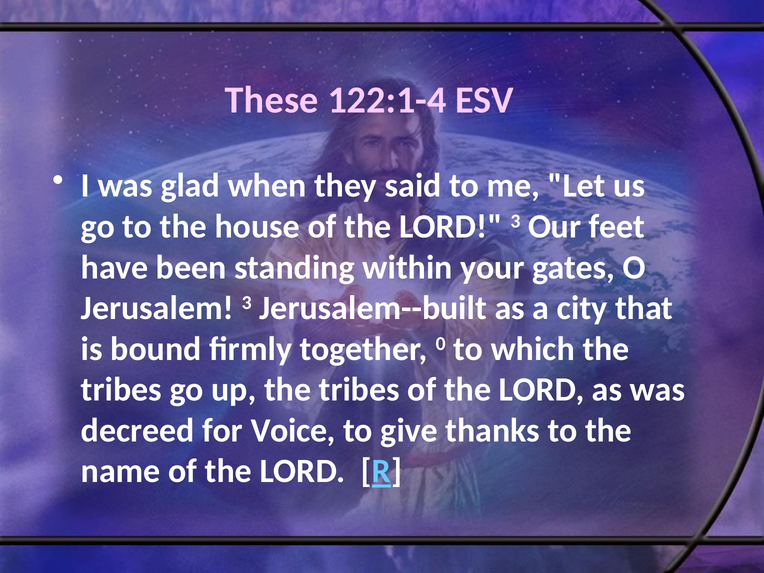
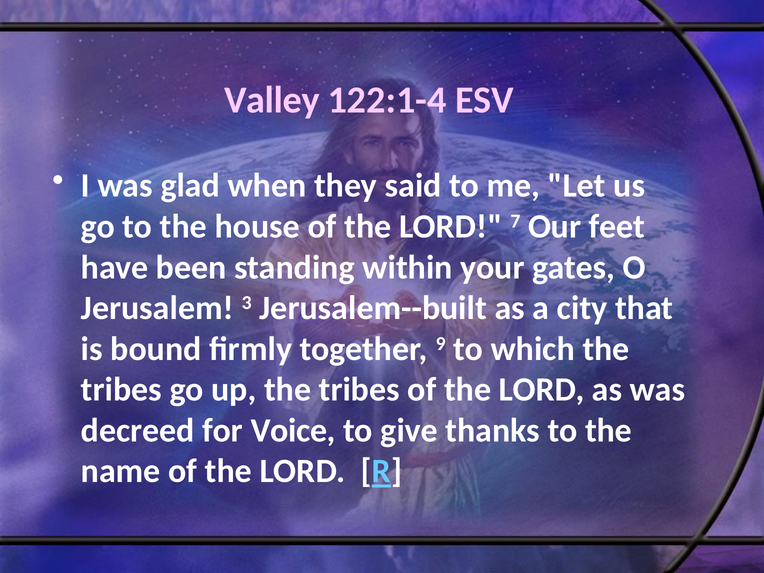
These: These -> Valley
LORD 3: 3 -> 7
0: 0 -> 9
